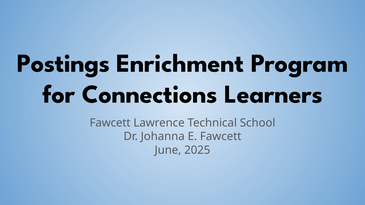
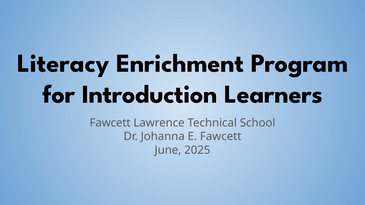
Postings: Postings -> Literacy
Connections: Connections -> Introduction
